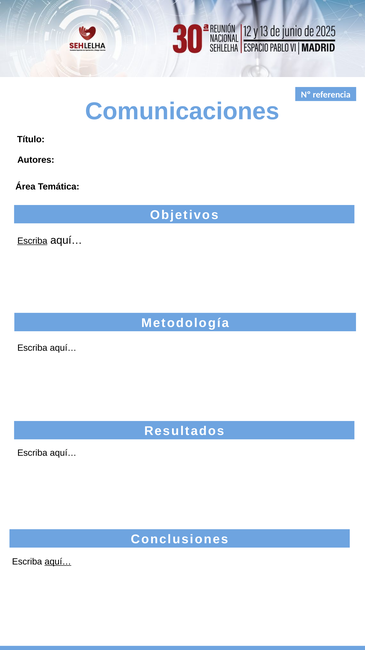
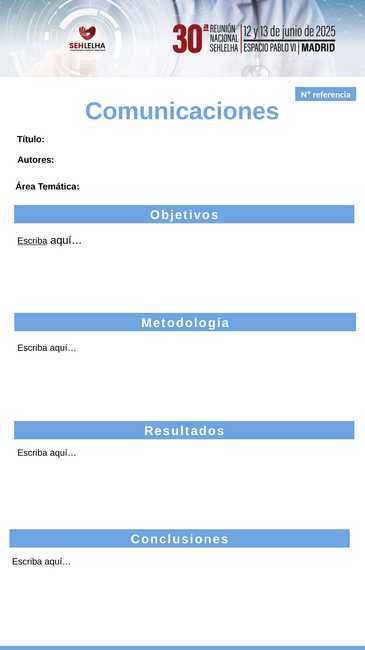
aquí… at (58, 560) underline: present -> none
